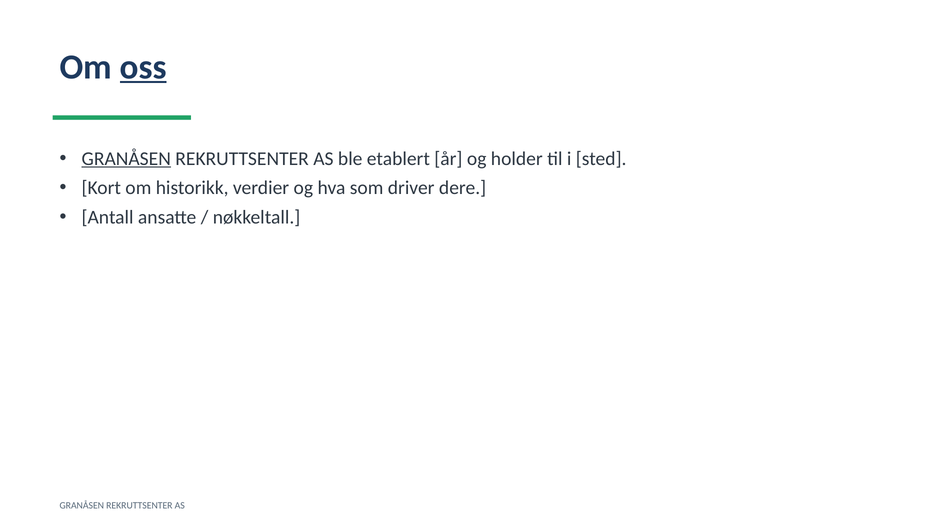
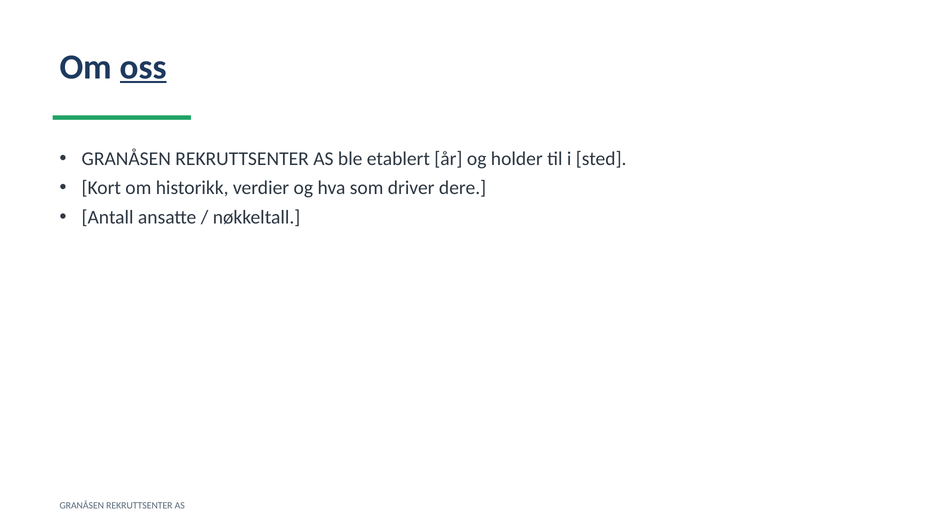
GRANÅSEN at (126, 159) underline: present -> none
